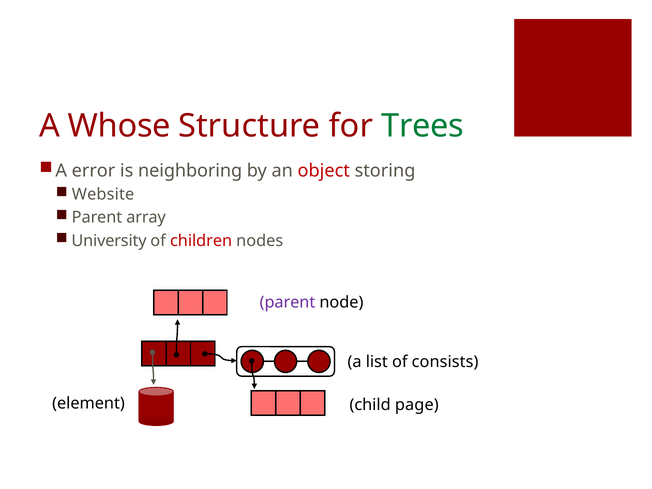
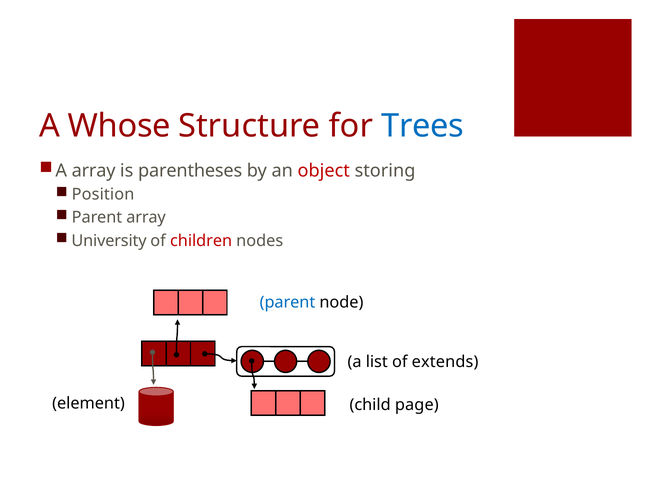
Trees colour: green -> blue
A error: error -> array
neighboring: neighboring -> parentheses
Website: Website -> Position
parent at (287, 302) colour: purple -> blue
consists: consists -> extends
